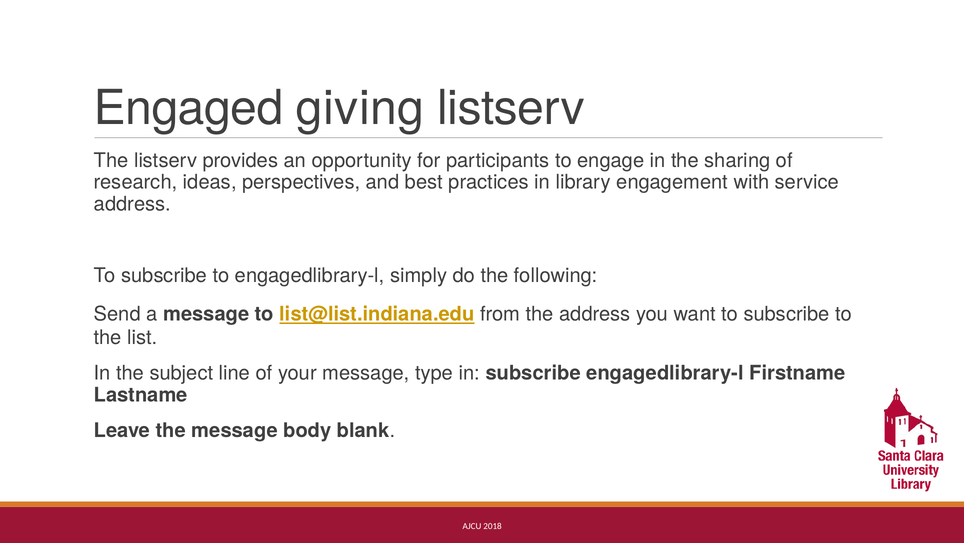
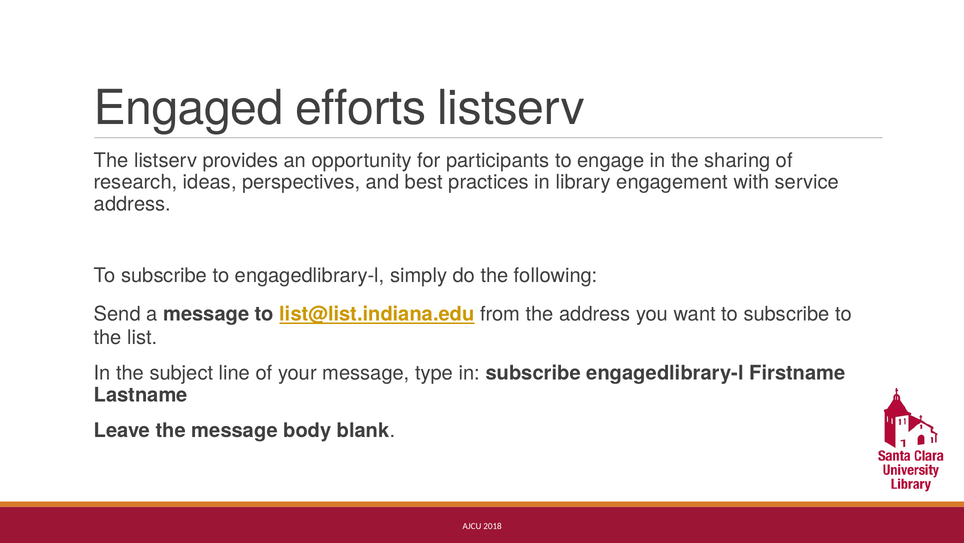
giving: giving -> efforts
